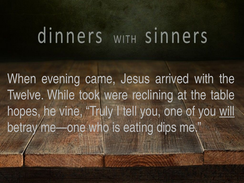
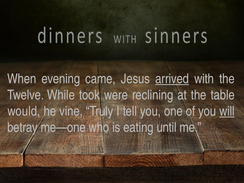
arrived underline: none -> present
hopes: hopes -> would
dips: dips -> until
